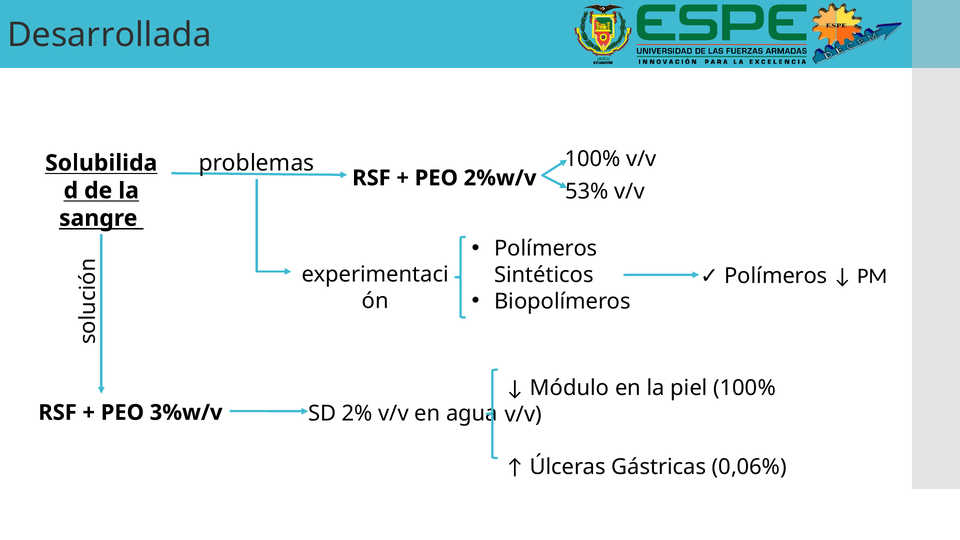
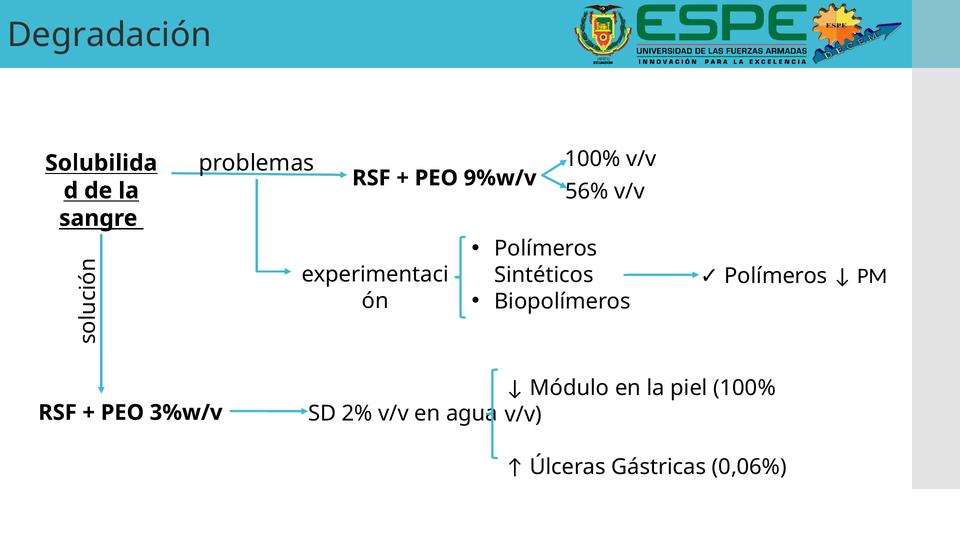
Desarrollada: Desarrollada -> Degradación
2%w/v: 2%w/v -> 9%w/v
53%: 53% -> 56%
